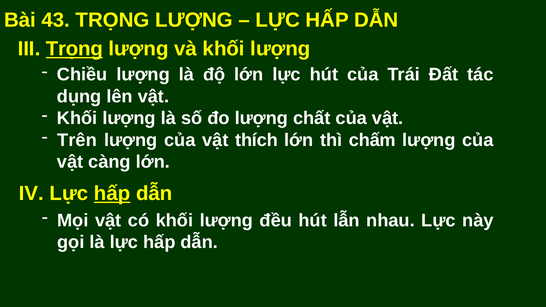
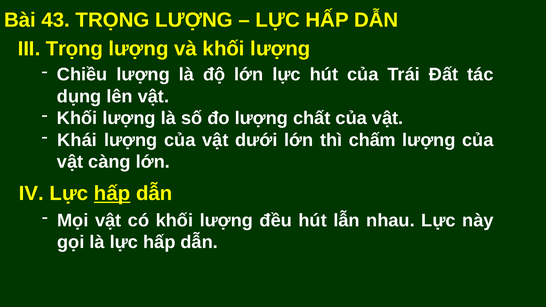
Trọng at (74, 49) underline: present -> none
Trên: Trên -> Khái
thích: thích -> dưới
